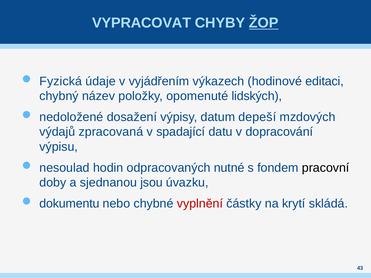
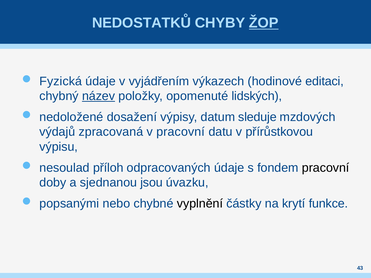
VYPRACOVAT: VYPRACOVAT -> NEDOSTATKŮ
název underline: none -> present
depeší: depeší -> sleduje
v spadající: spadající -> pracovní
dopracování: dopracování -> přírůstkovou
hodin: hodin -> příloh
odpracovaných nutné: nutné -> údaje
dokumentu: dokumentu -> popsanými
vyplnění colour: red -> black
skládá: skládá -> funkce
